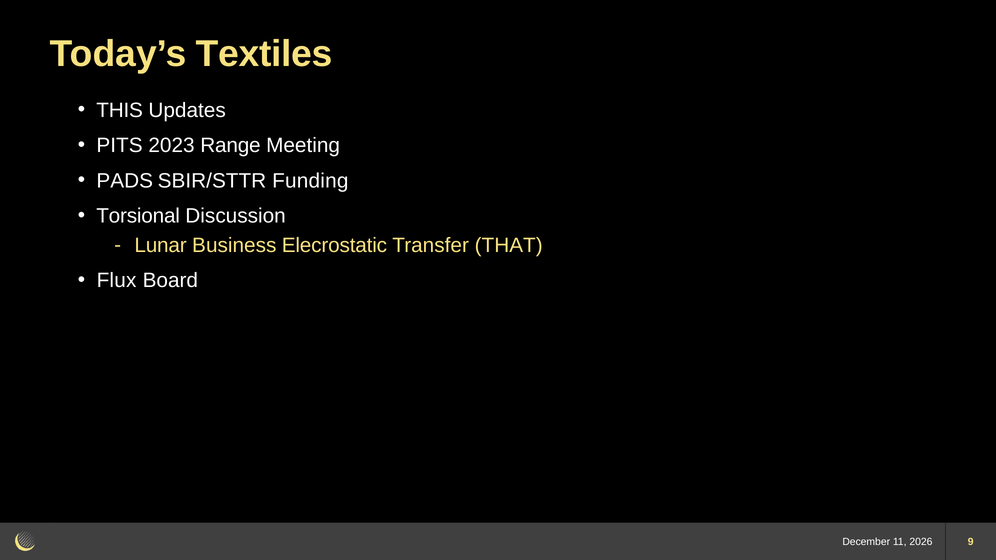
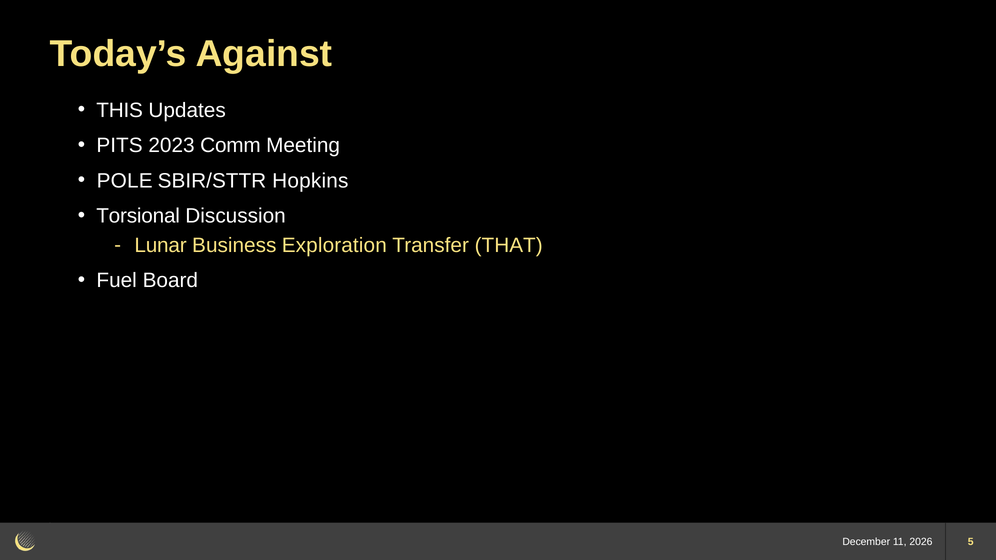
Textiles: Textiles -> Against
Range: Range -> Comm
PADS: PADS -> POLE
Funding: Funding -> Hopkins
Elecrostatic: Elecrostatic -> Exploration
Flux: Flux -> Fuel
9: 9 -> 5
